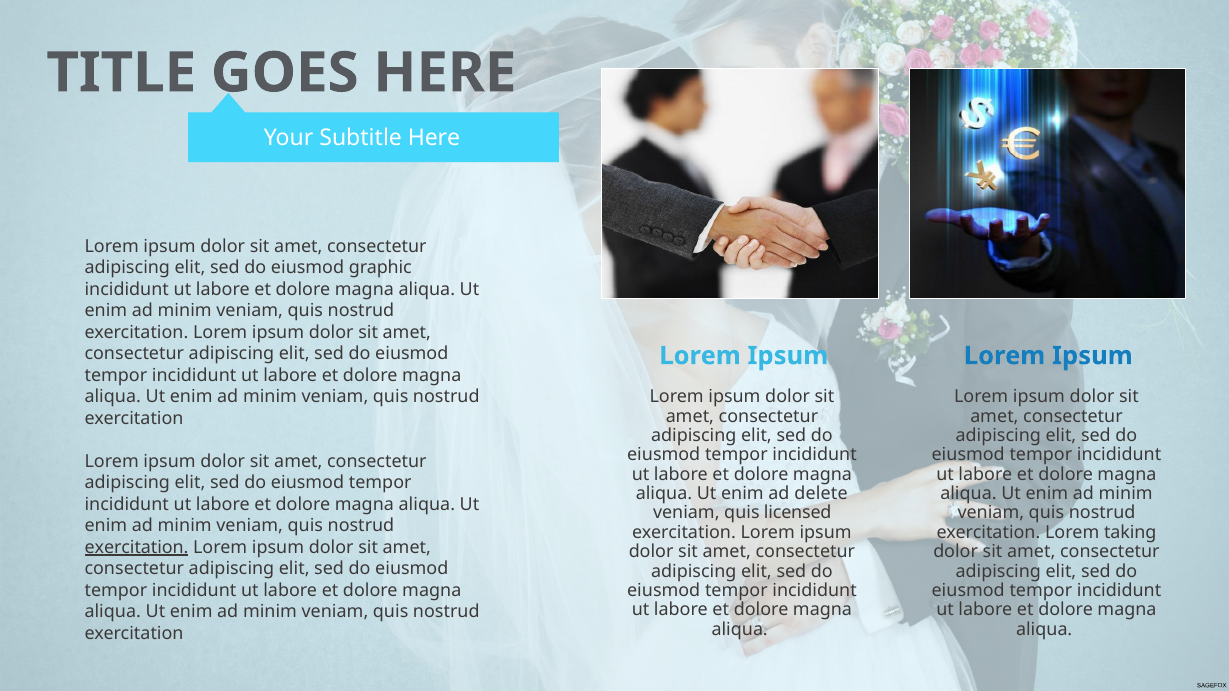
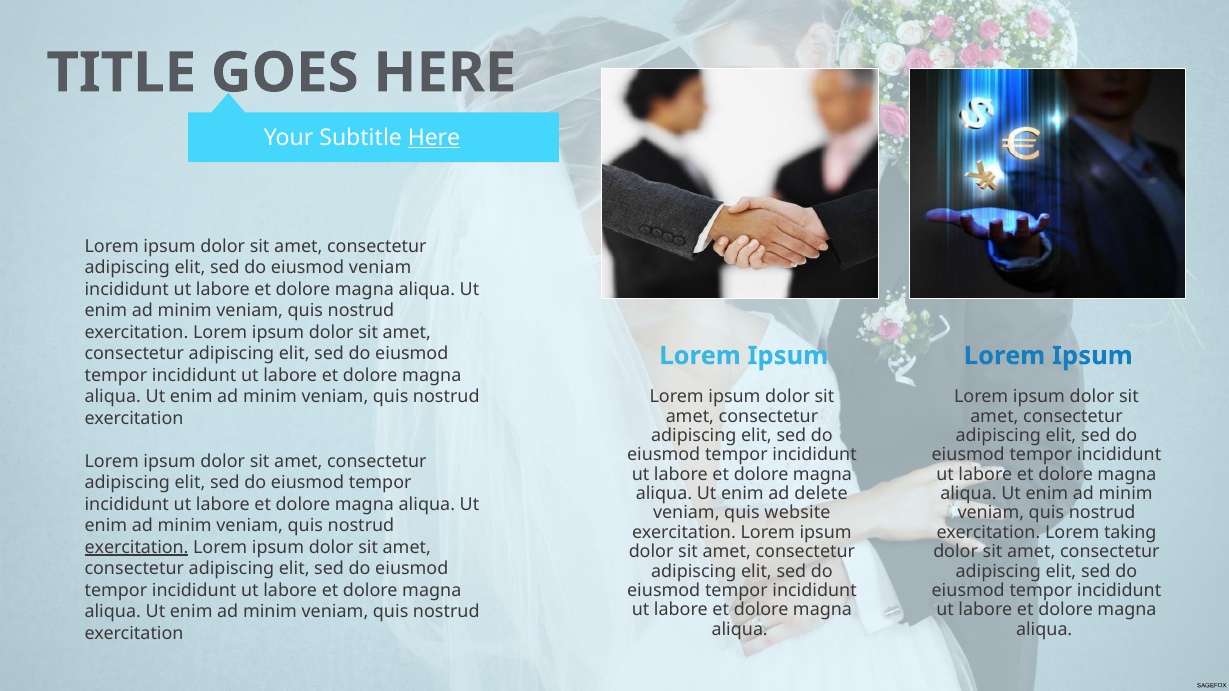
Here at (434, 137) underline: none -> present
eiusmod graphic: graphic -> veniam
licensed: licensed -> website
